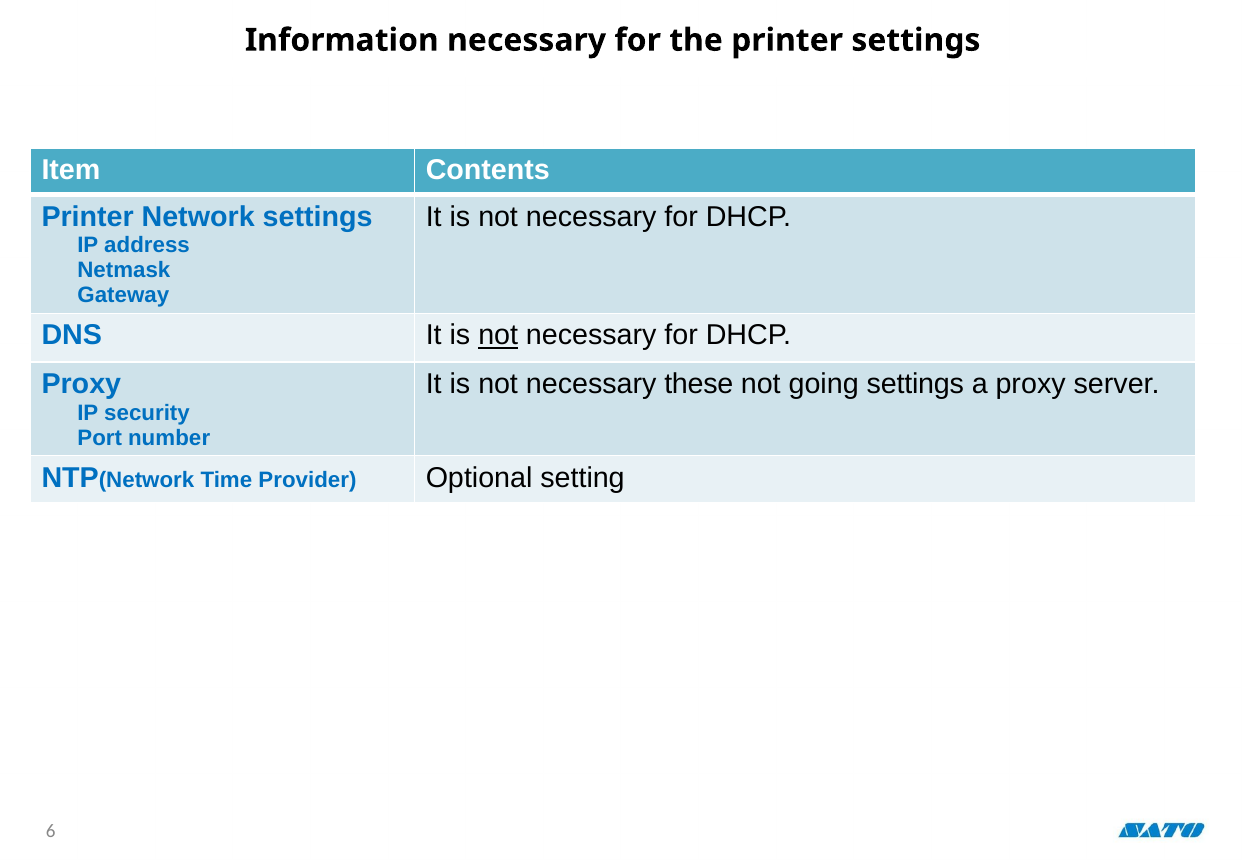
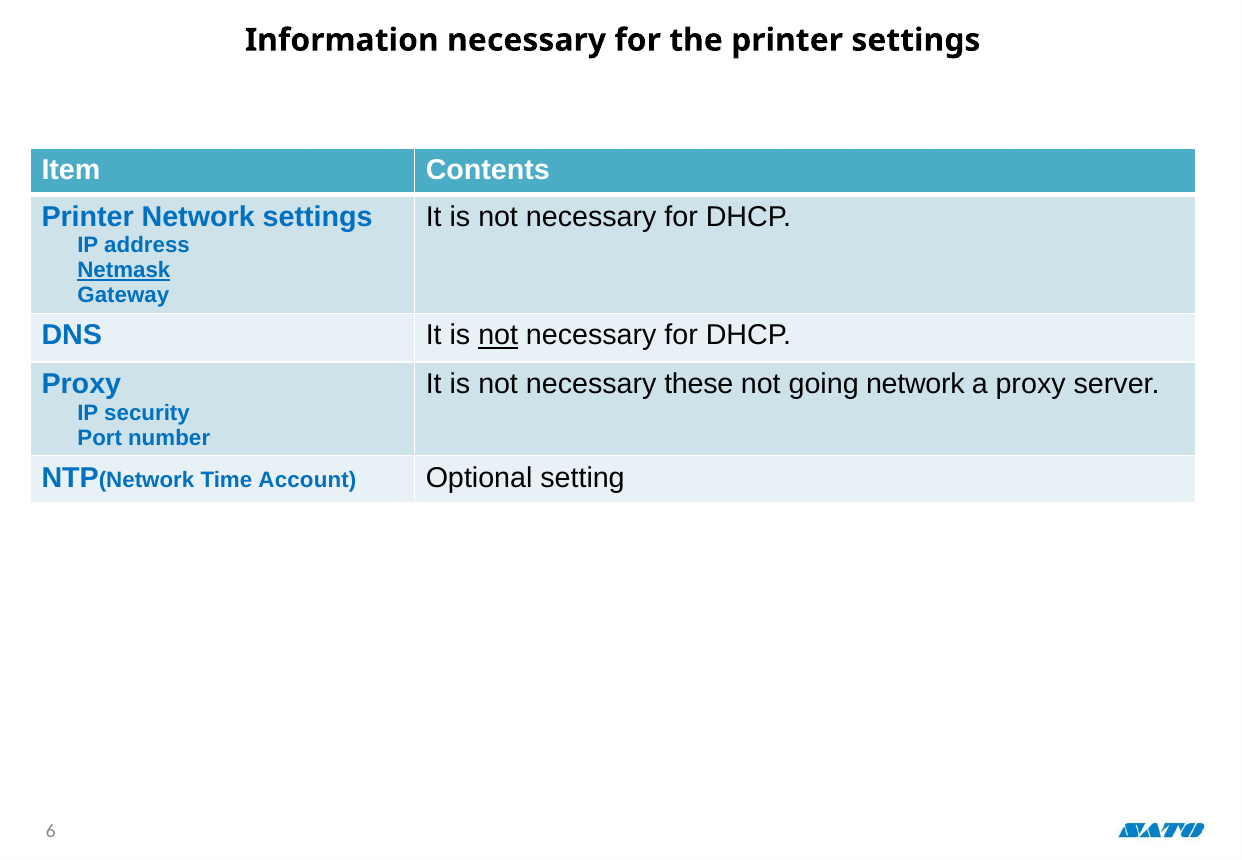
Netmask underline: none -> present
going settings: settings -> network
Provider: Provider -> Account
